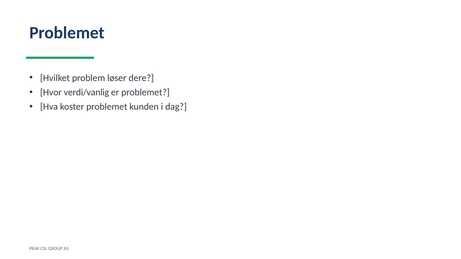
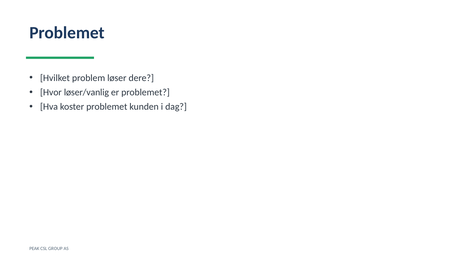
verdi/vanlig: verdi/vanlig -> løser/vanlig
